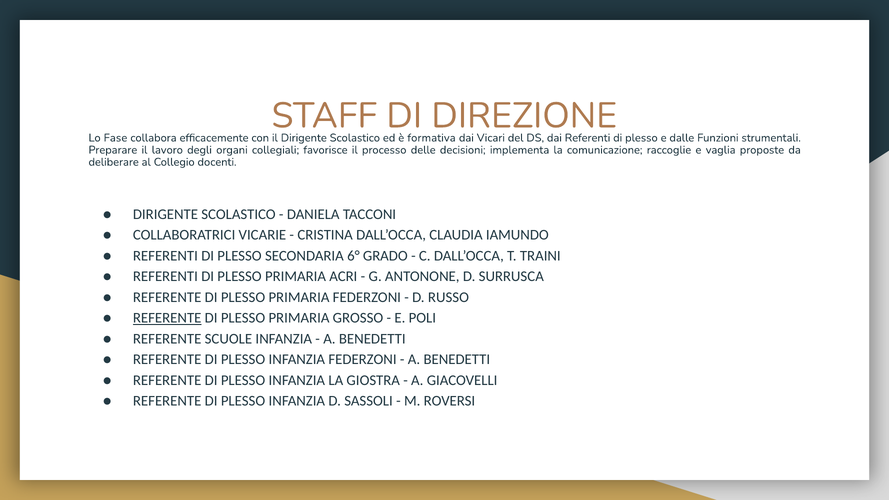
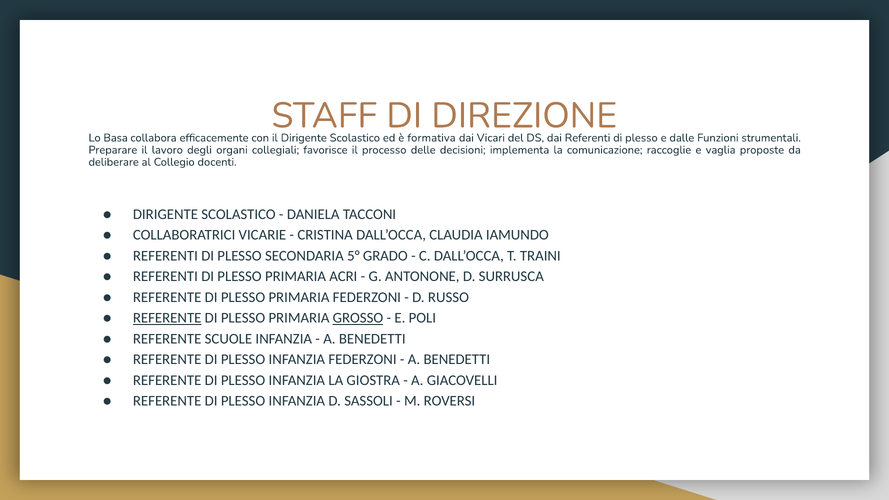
Fase: Fase -> Basa
6°: 6° -> 5°
GROSSO underline: none -> present
